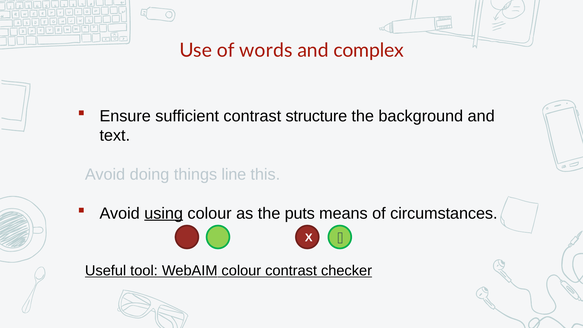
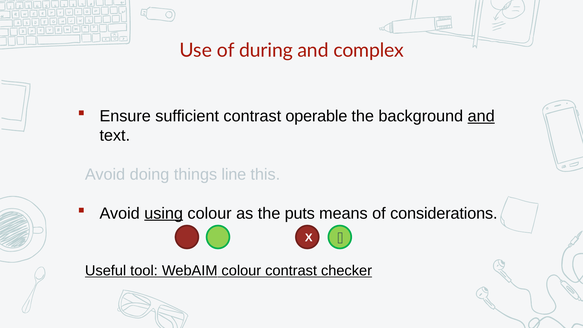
words: words -> during
structure: structure -> operable
and at (481, 116) underline: none -> present
circumstances: circumstances -> considerations
